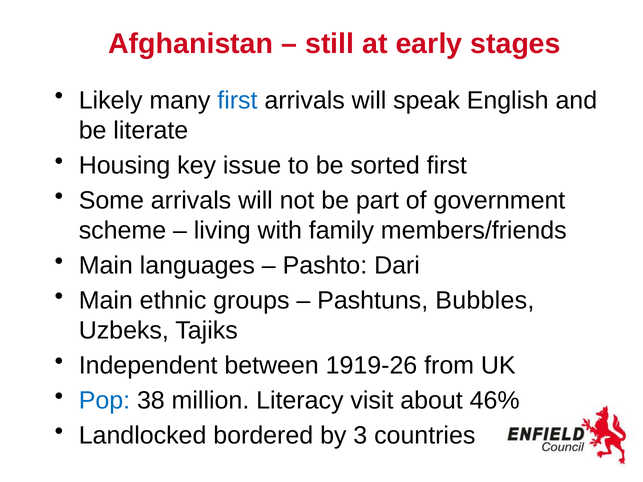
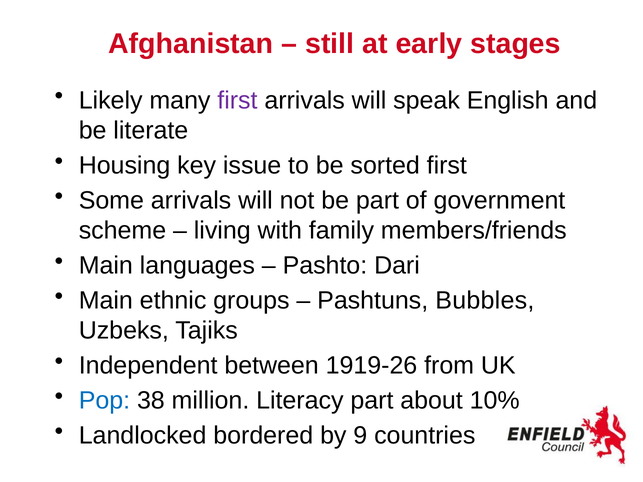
first at (237, 100) colour: blue -> purple
Literacy visit: visit -> part
46%: 46% -> 10%
3: 3 -> 9
